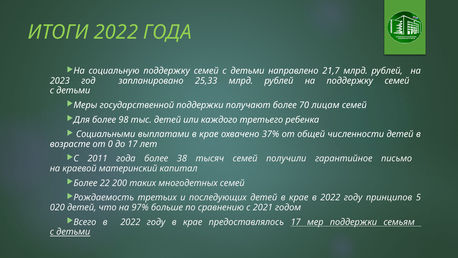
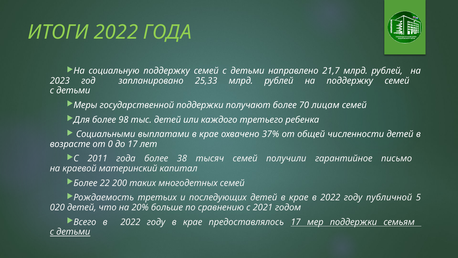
принципов: принципов -> публичной
97%: 97% -> 20%
